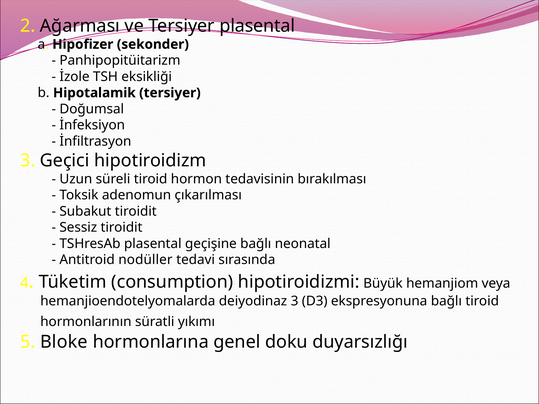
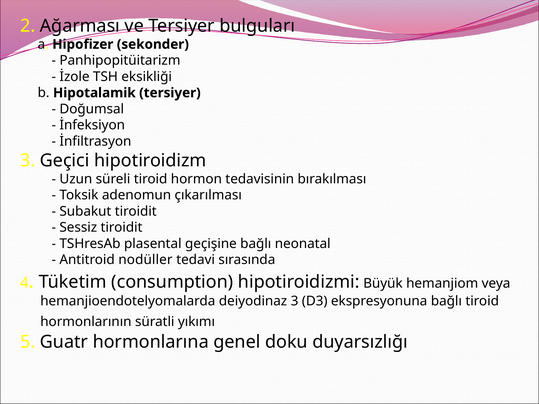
Tersiyer plasental: plasental -> bulguları
Bloke: Bloke -> Guatr
